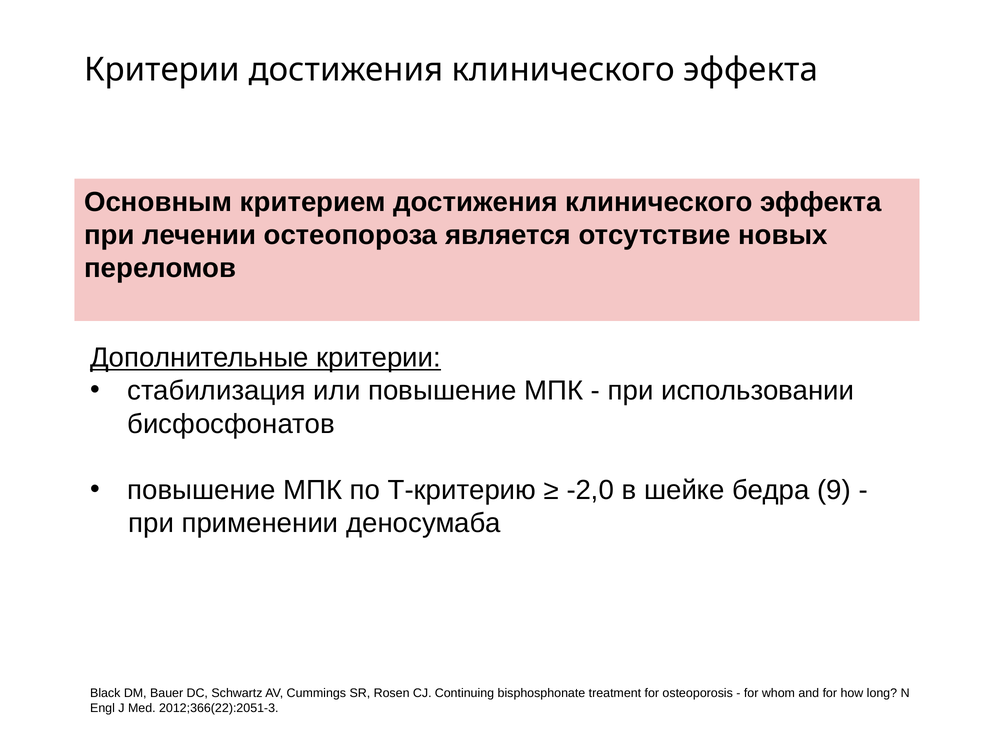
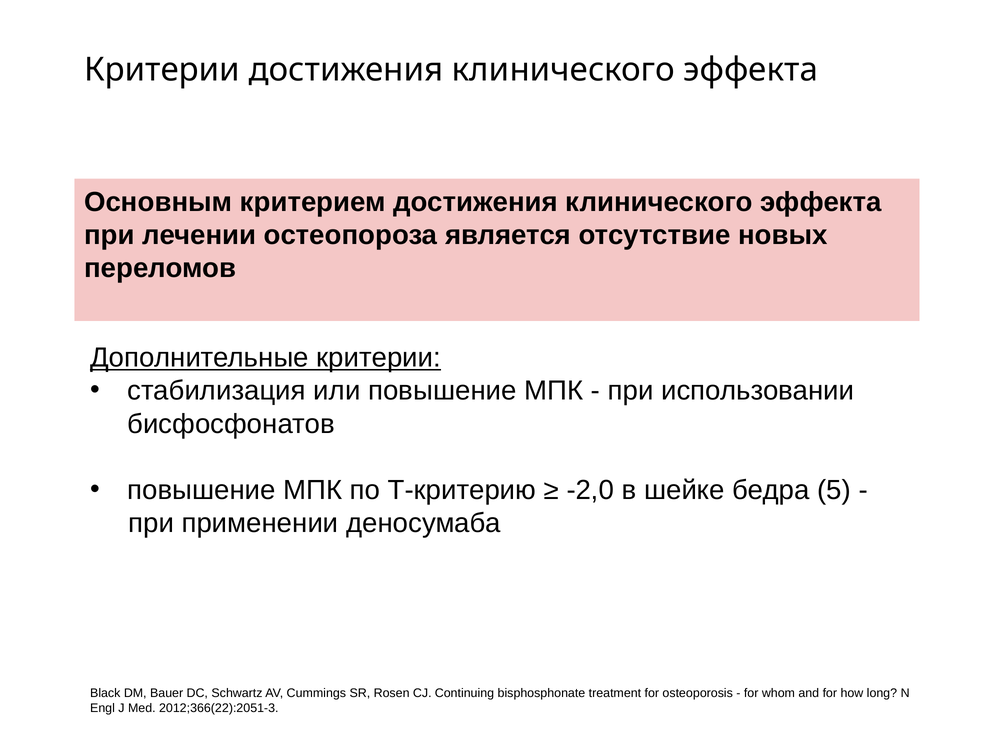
9: 9 -> 5
